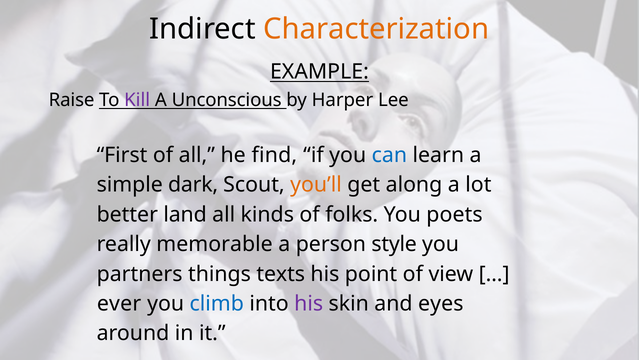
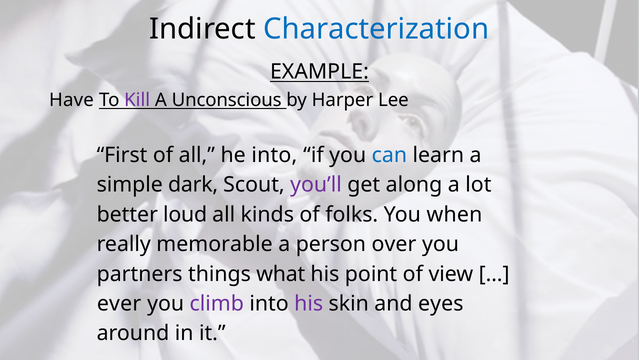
Characterization colour: orange -> blue
Raise: Raise -> Have
he find: find -> into
you’ll colour: orange -> purple
land: land -> loud
poets: poets -> when
style: style -> over
texts: texts -> what
climb colour: blue -> purple
